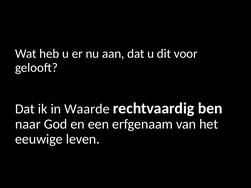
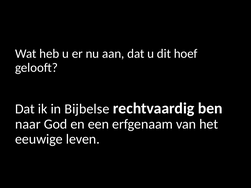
voor: voor -> hoef
Waarde: Waarde -> Bijbelse
